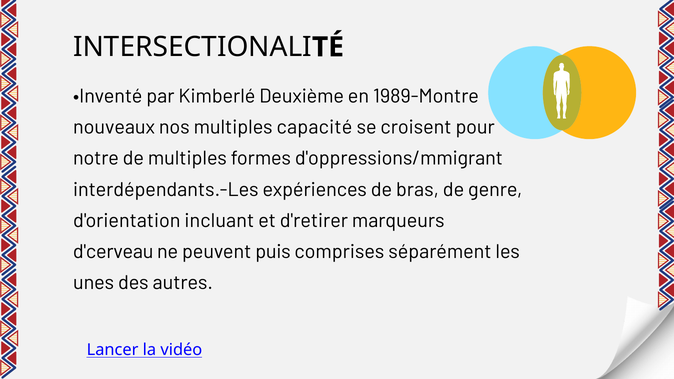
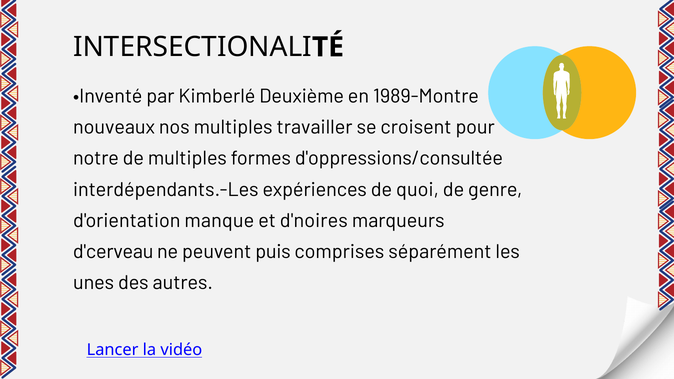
capacité: capacité -> travailler
d'oppressions/mmigrant: d'oppressions/mmigrant -> d'oppressions/consultée
bras: bras -> quoi
incluant: incluant -> manque
d'retirer: d'retirer -> d'noires
